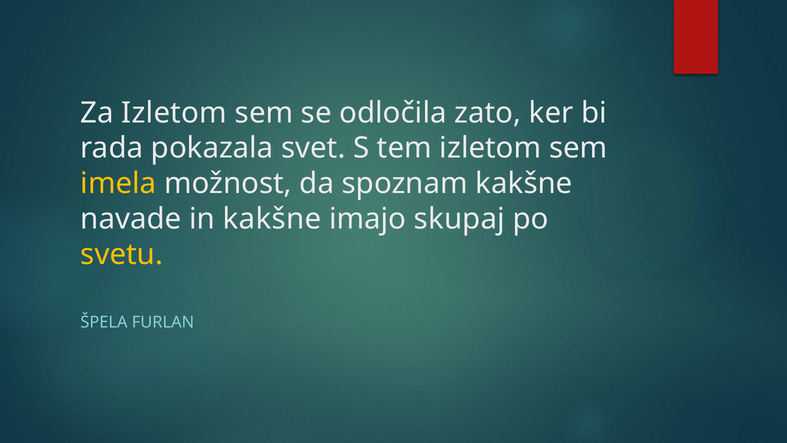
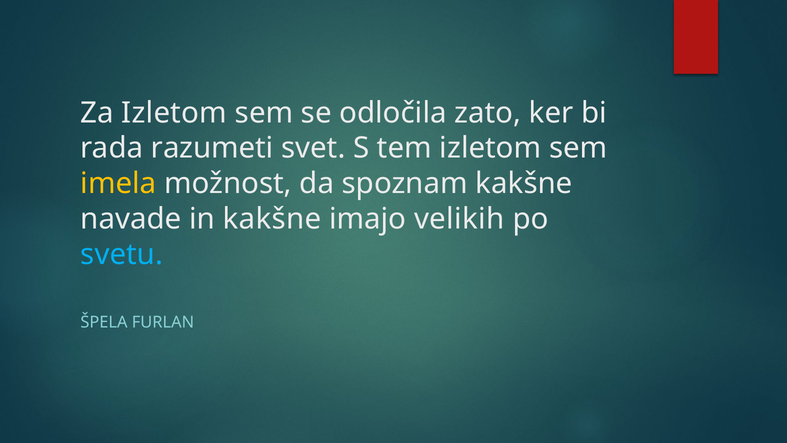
pokazala: pokazala -> razumeti
skupaj: skupaj -> velikih
svetu colour: yellow -> light blue
